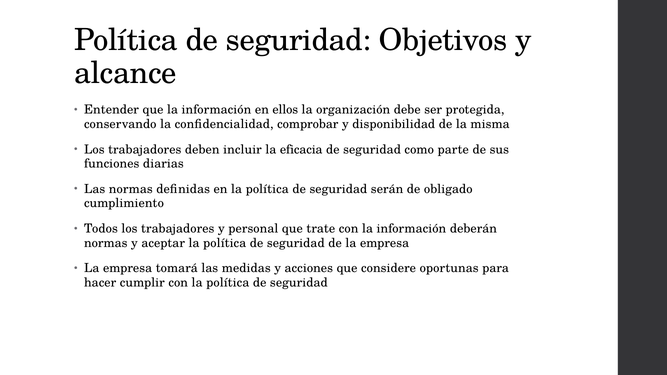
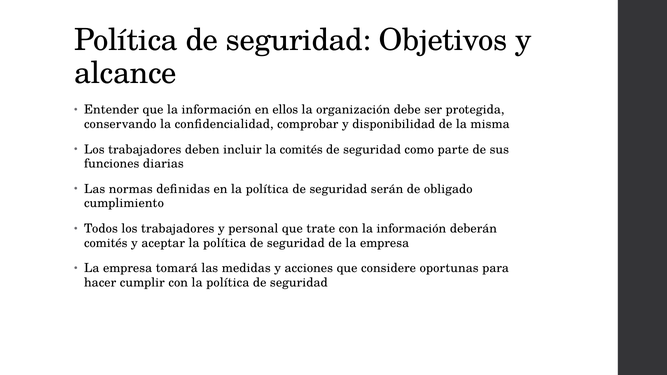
la eficacia: eficacia -> comités
normas at (106, 243): normas -> comités
